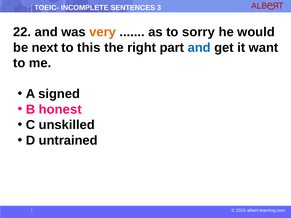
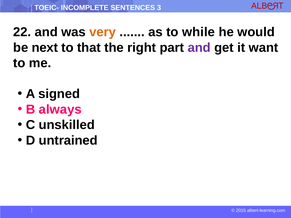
sorry: sorry -> while
this: this -> that
and at (199, 48) colour: blue -> purple
honest: honest -> always
